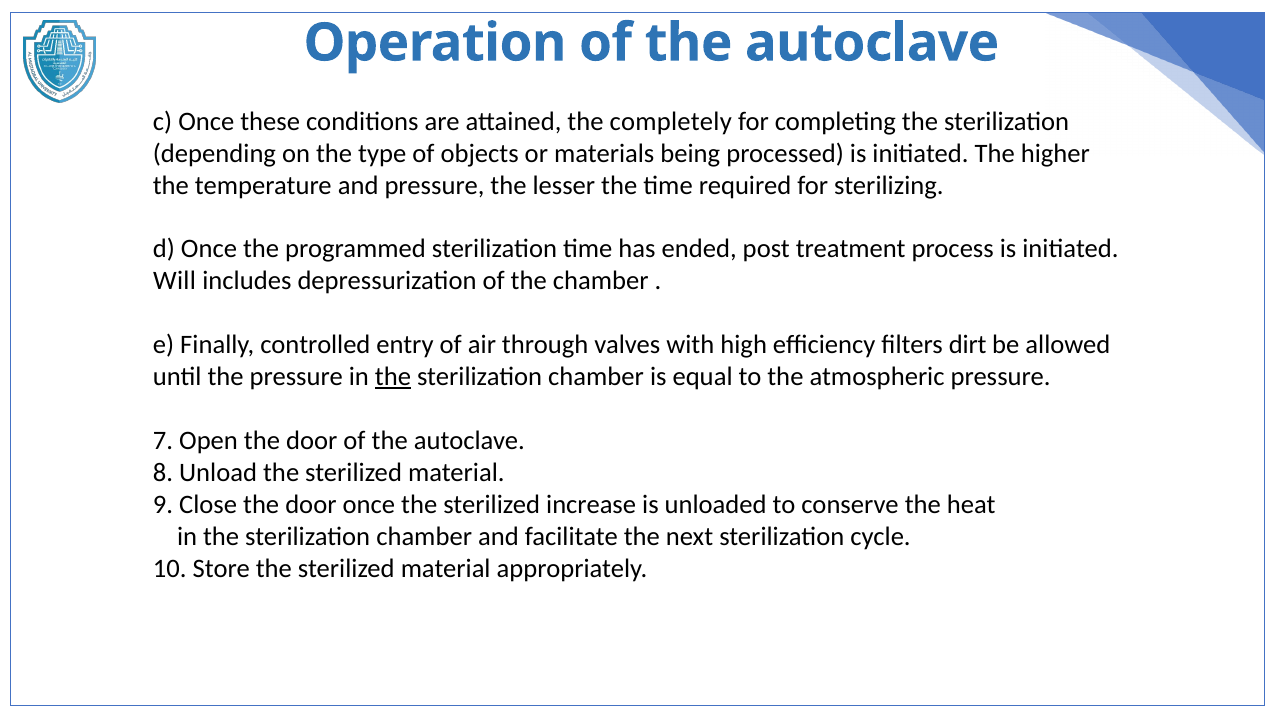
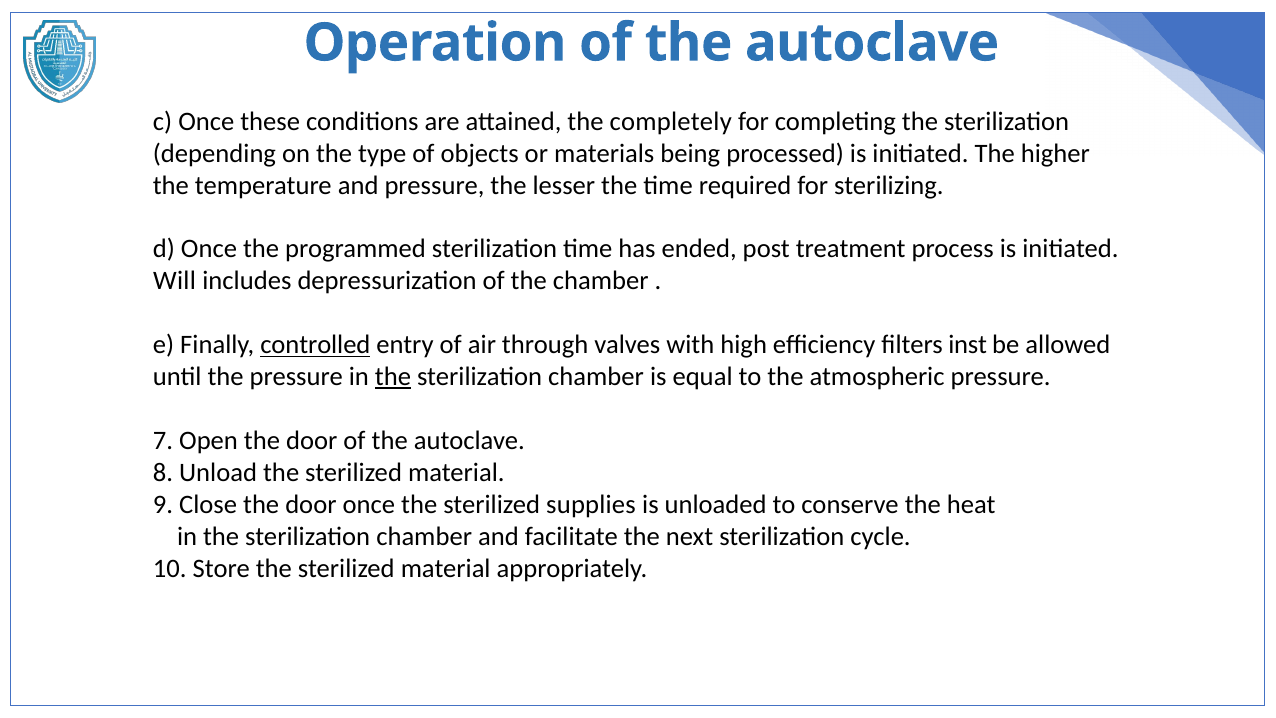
controlled underline: none -> present
dirt: dirt -> inst
increase: increase -> supplies
